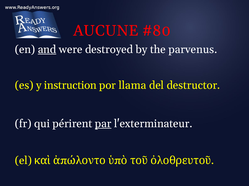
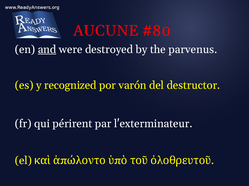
instruction: instruction -> recognized
llama: llama -> varón
par underline: present -> none
